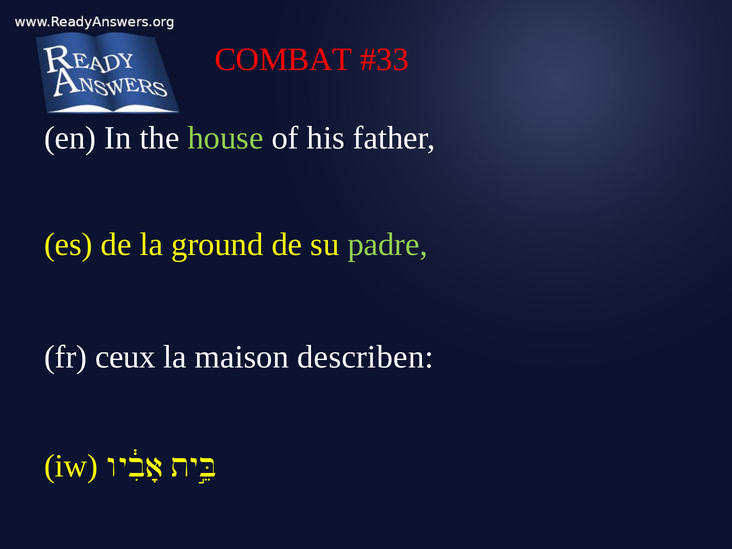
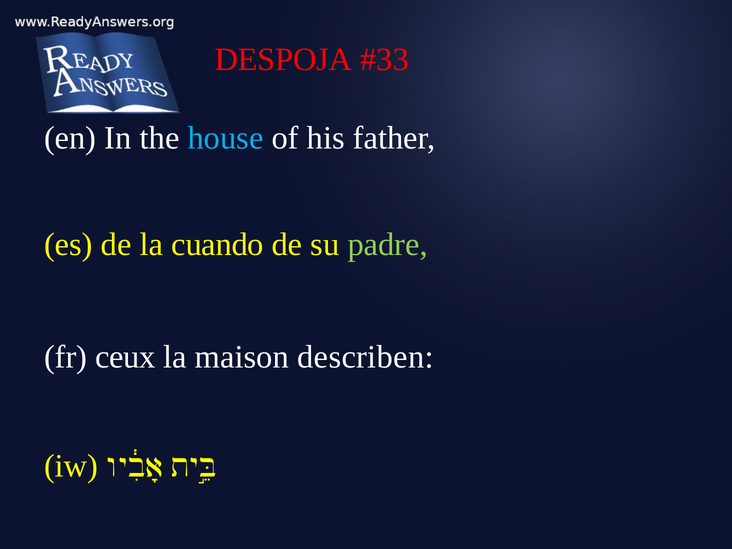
COMBAT: COMBAT -> DESPOJA
house colour: light green -> light blue
ground: ground -> cuando
